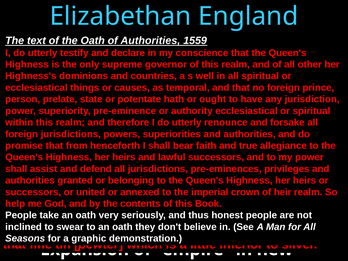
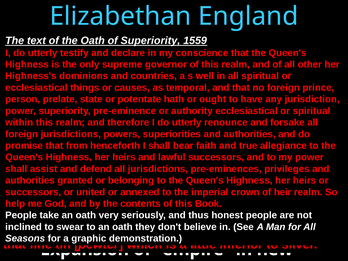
of Authorities: Authorities -> Superiority
